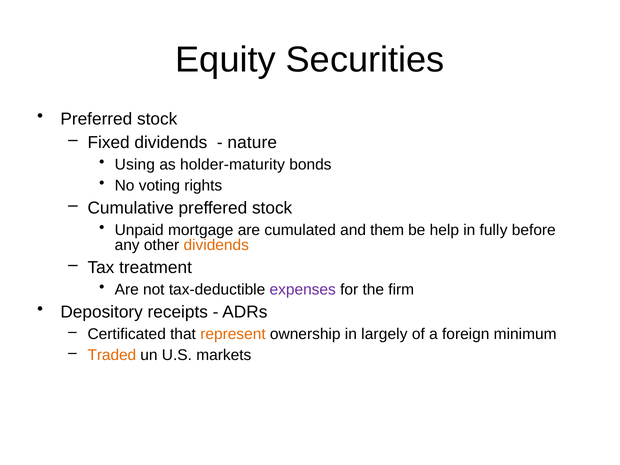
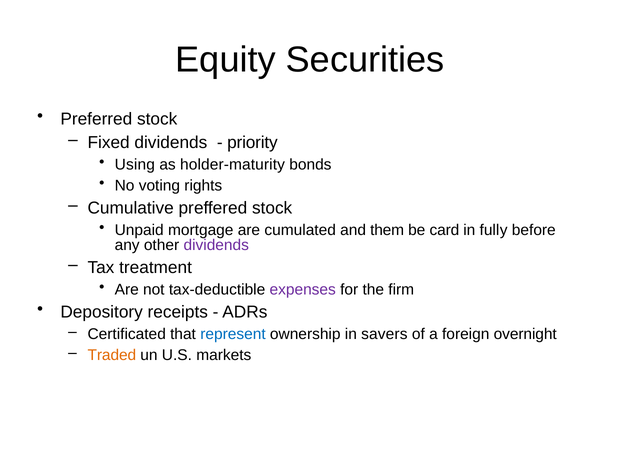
nature: nature -> priority
help: help -> card
dividends at (216, 245) colour: orange -> purple
represent colour: orange -> blue
largely: largely -> savers
minimum: minimum -> overnight
